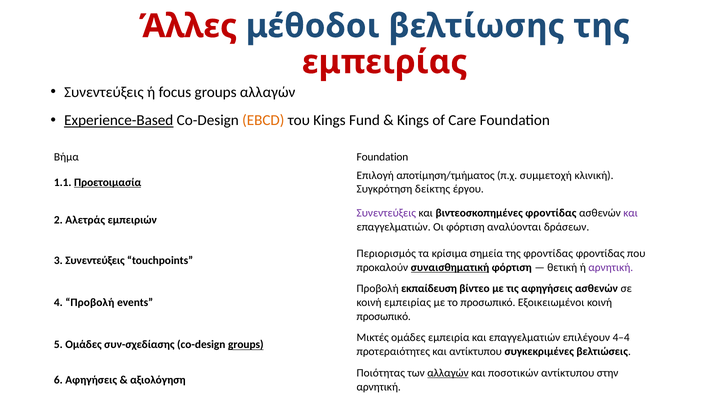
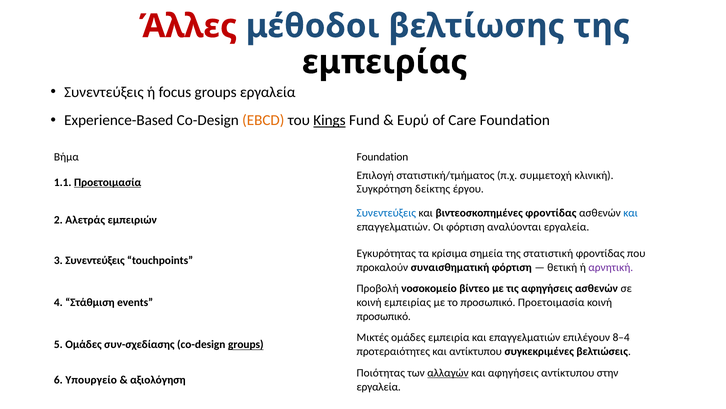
εμπειρίας at (385, 62) colour: red -> black
groups αλλαγών: αλλαγών -> εργαλεία
Experience-Based underline: present -> none
Kings at (329, 120) underline: none -> present
Kings at (413, 120): Kings -> Ευρύ
αποτίμηση/τμήματος: αποτίμηση/τμήματος -> στατιστική/τμήματος
Συνεντεύξεις at (386, 213) colour: purple -> blue
και at (631, 213) colour: purple -> blue
αναλύονται δράσεων: δράσεων -> εργαλεία
Περιορισμός: Περιορισμός -> Εγκυρότητας
της φροντίδας: φροντίδας -> στατιστική
συναισθηματική underline: present -> none
εκπαίδευση: εκπαίδευση -> νοσοκομείο
4 Προβολή: Προβολή -> Στάθμιση
προσωπικό Εξοικειωμένοι: Εξοικειωμένοι -> Προετοιμασία
4–4: 4–4 -> 8–4
και ποσοτικών: ποσοτικών -> αφηγήσεις
6 Αφηγήσεις: Αφηγήσεις -> Υπουργείο
αρνητική at (379, 386): αρνητική -> εργαλεία
